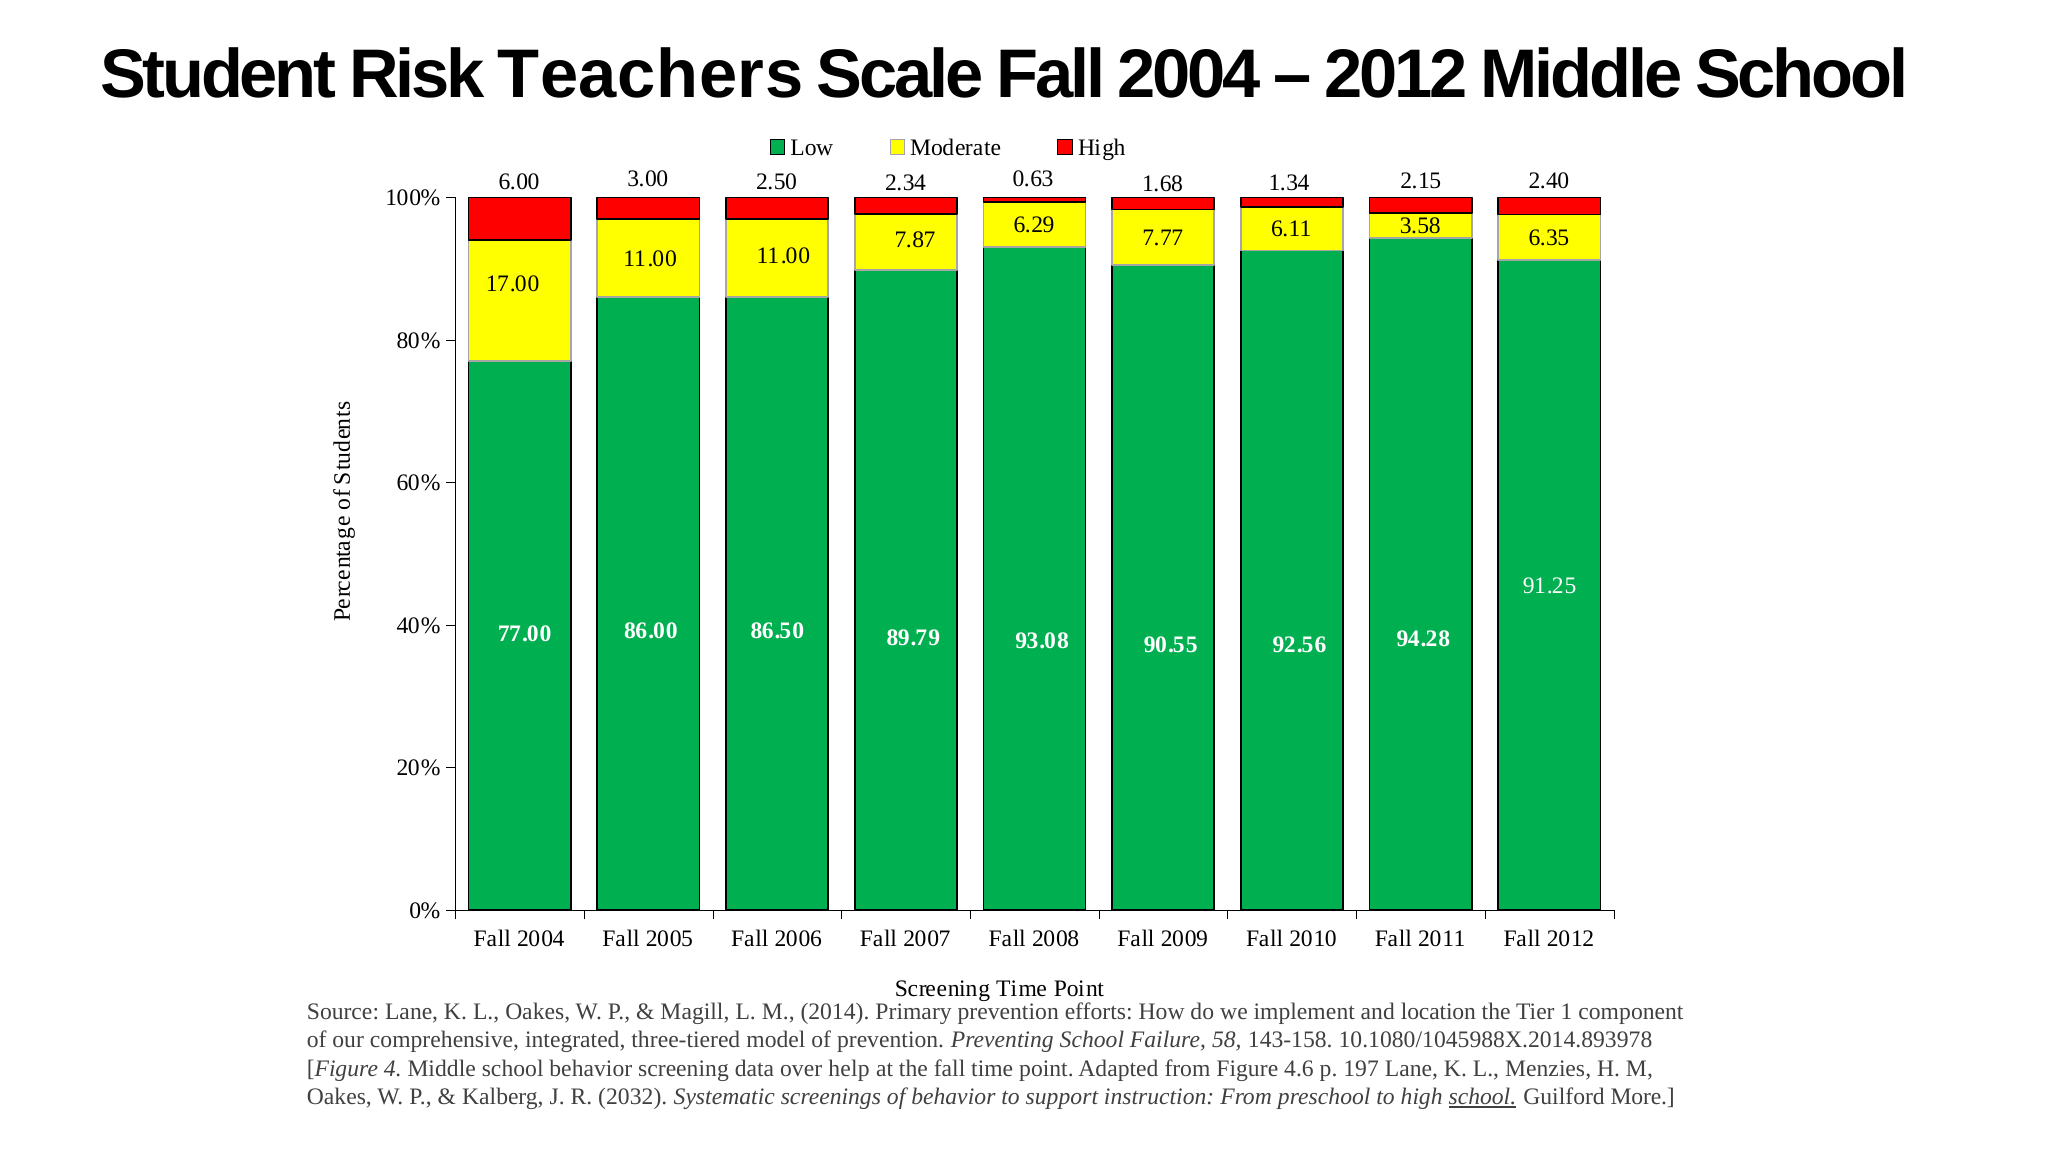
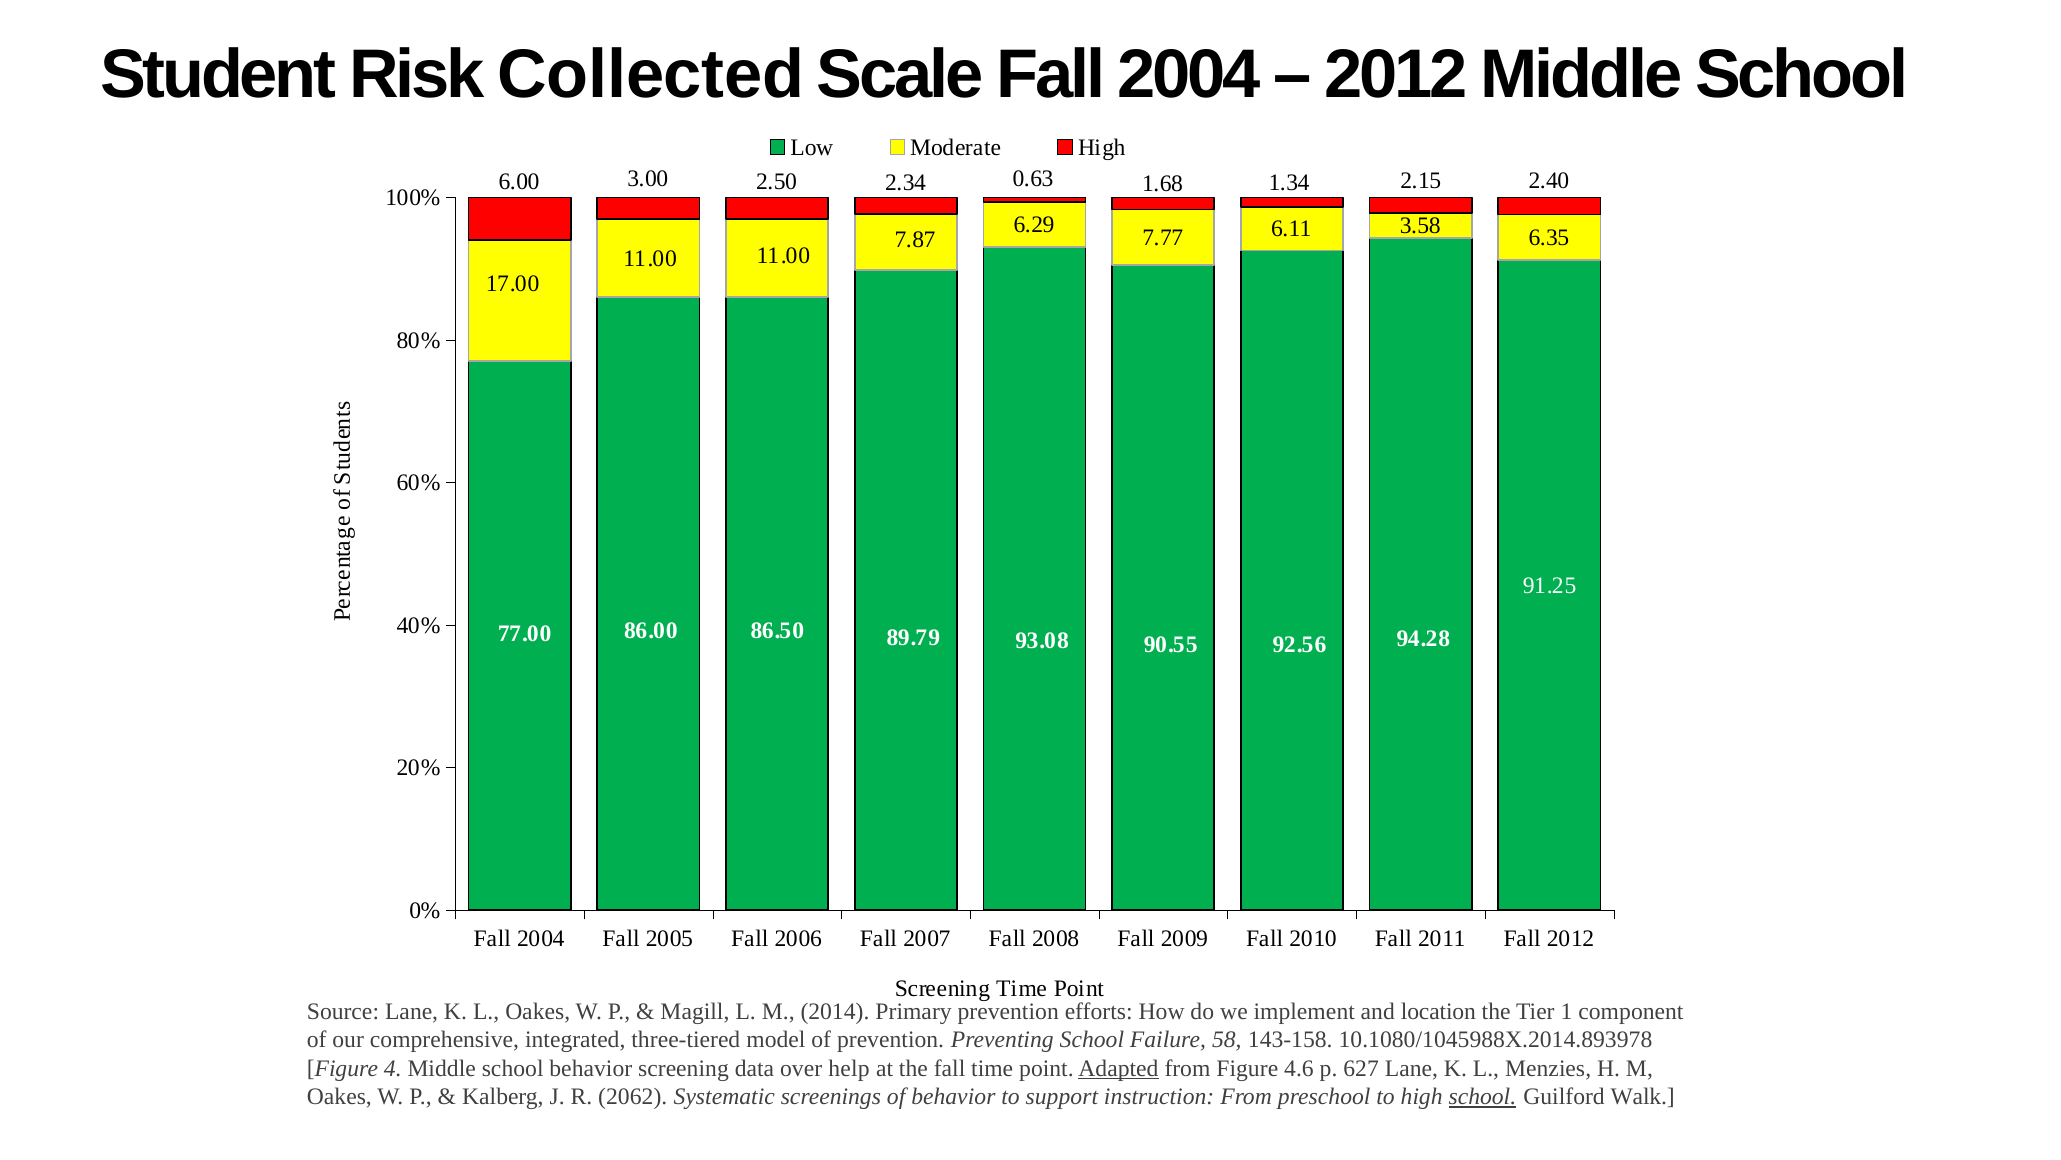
Teachers: Teachers -> Collected
Adapted underline: none -> present
197: 197 -> 627
2032: 2032 -> 2062
More: More -> Walk
